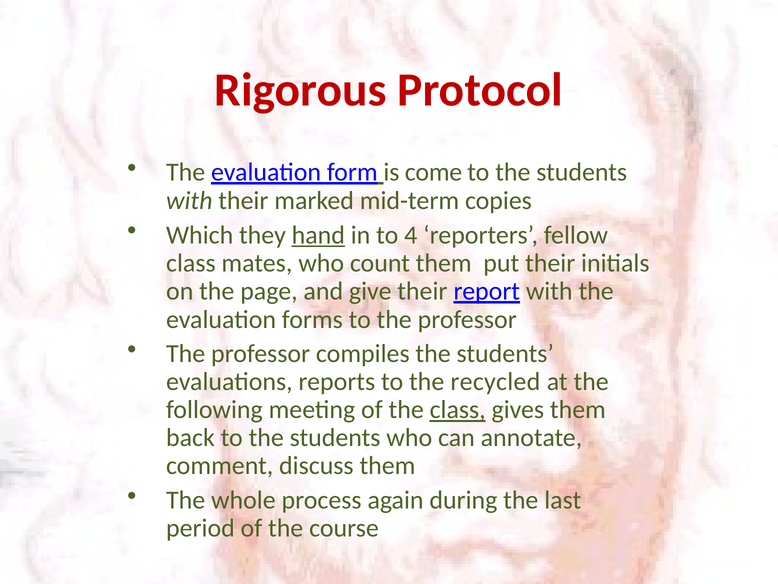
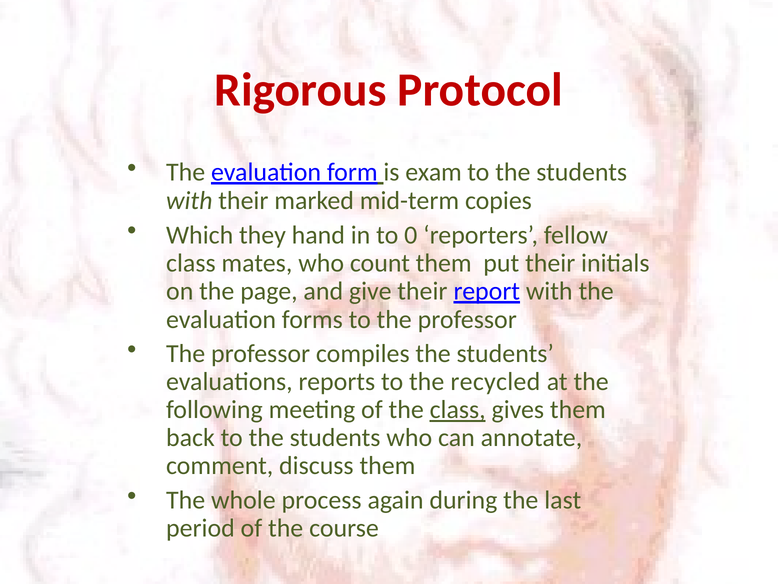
come: come -> exam
hand underline: present -> none
4: 4 -> 0
